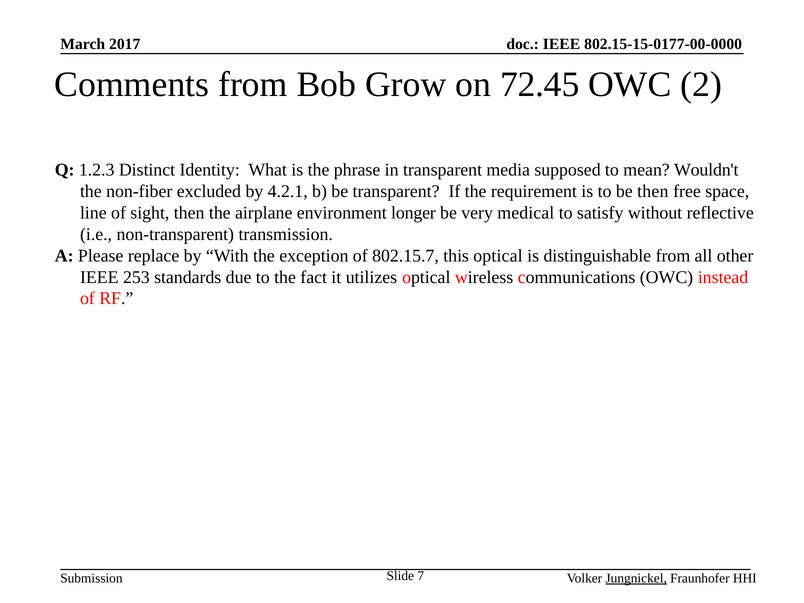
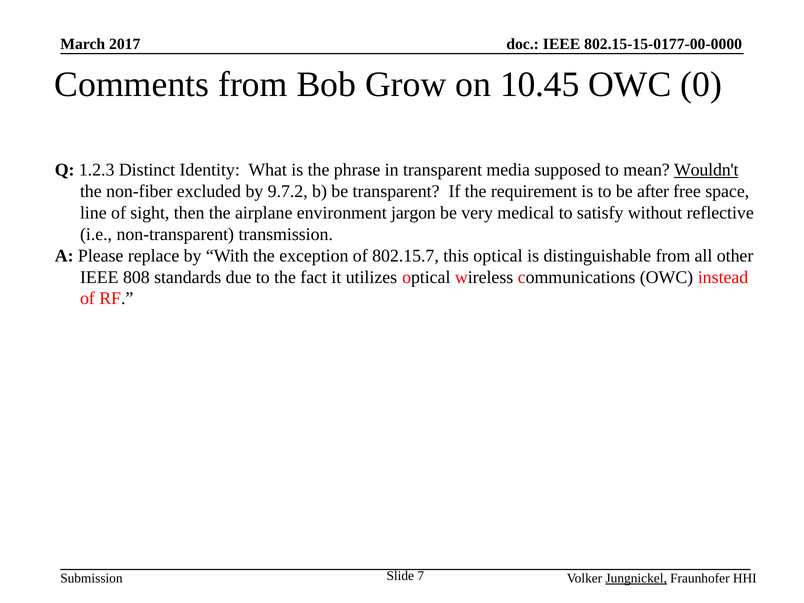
72.45: 72.45 -> 10.45
2: 2 -> 0
Wouldn't underline: none -> present
4.2.1: 4.2.1 -> 9.7.2
be then: then -> after
longer: longer -> jargon
253: 253 -> 808
